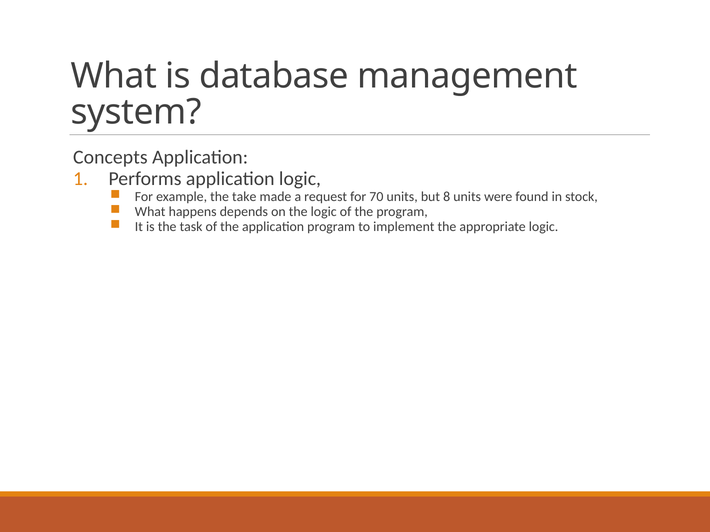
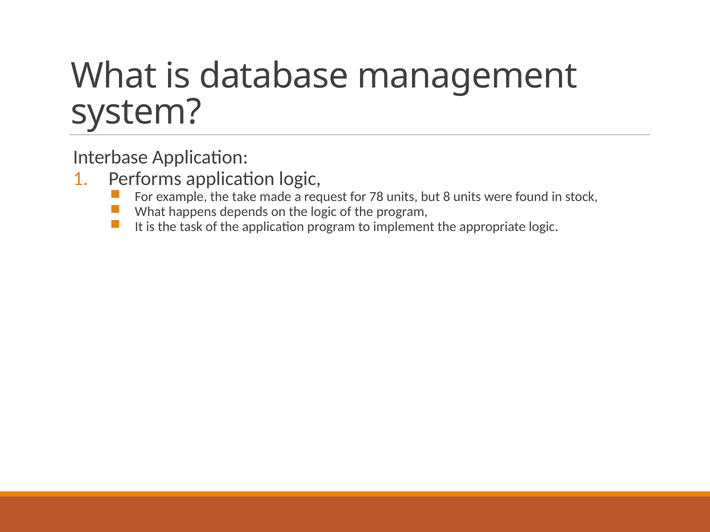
Concepts: Concepts -> Interbase
70: 70 -> 78
